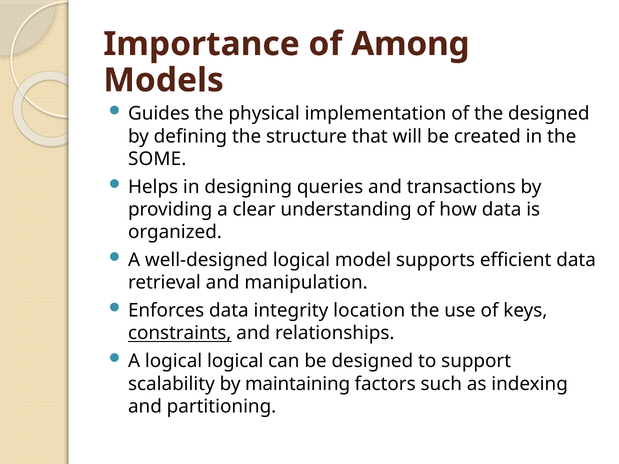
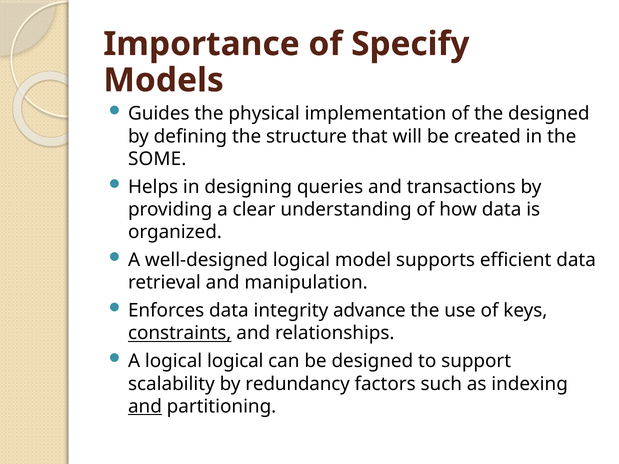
Among: Among -> Specify
location: location -> advance
maintaining: maintaining -> redundancy
and at (145, 407) underline: none -> present
